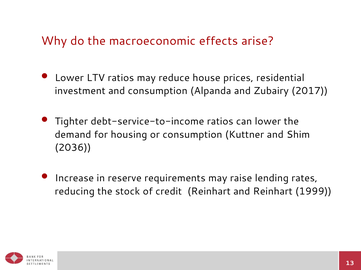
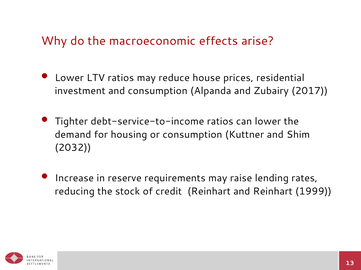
2036: 2036 -> 2032
